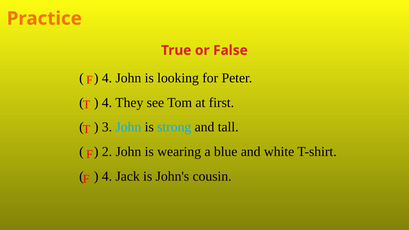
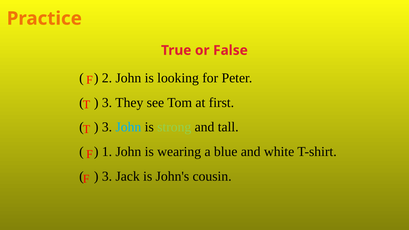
4 at (107, 78): 4 -> 2
4 at (107, 103): 4 -> 3
strong colour: light blue -> light green
2: 2 -> 1
4 at (107, 176): 4 -> 3
